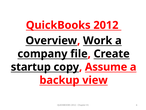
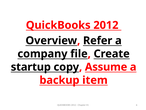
Work: Work -> Refer
view: view -> item
